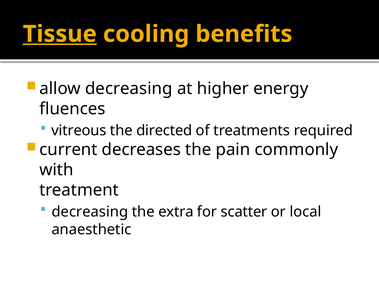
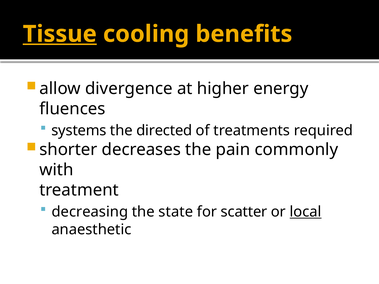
allow decreasing: decreasing -> divergence
vitreous: vitreous -> systems
current: current -> shorter
extra: extra -> state
local underline: none -> present
